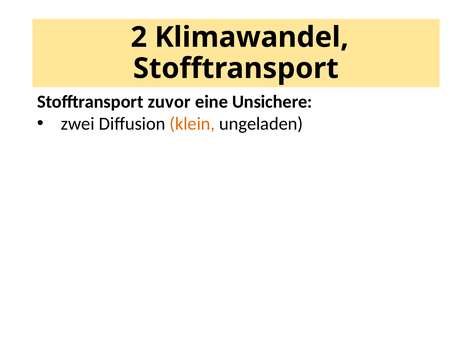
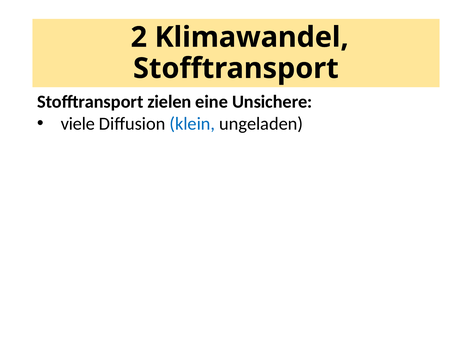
zuvor: zuvor -> zielen
zwei: zwei -> viele
klein colour: orange -> blue
